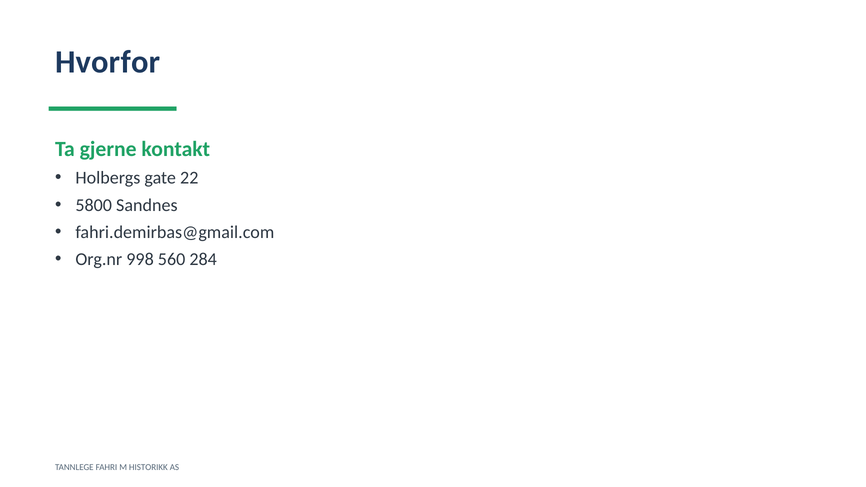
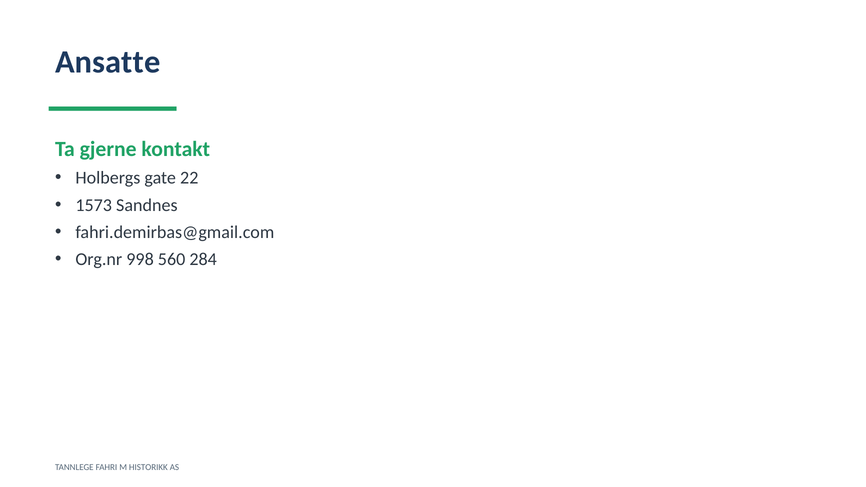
Hvorfor: Hvorfor -> Ansatte
5800: 5800 -> 1573
